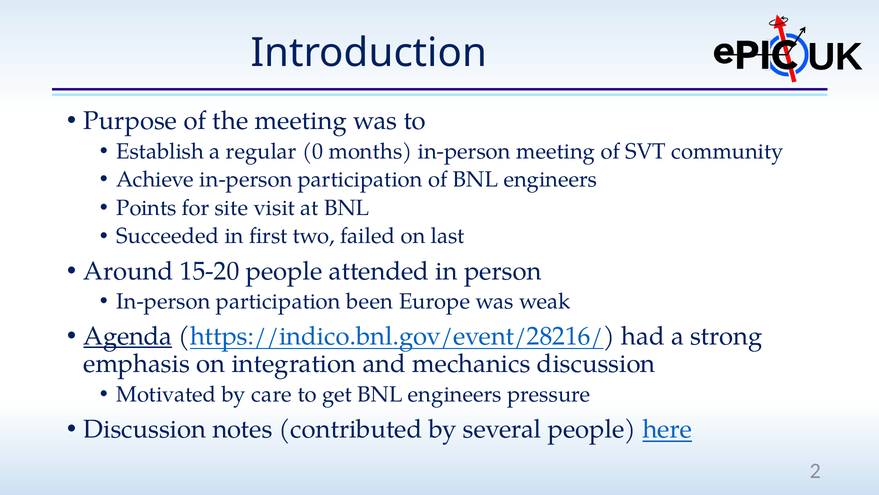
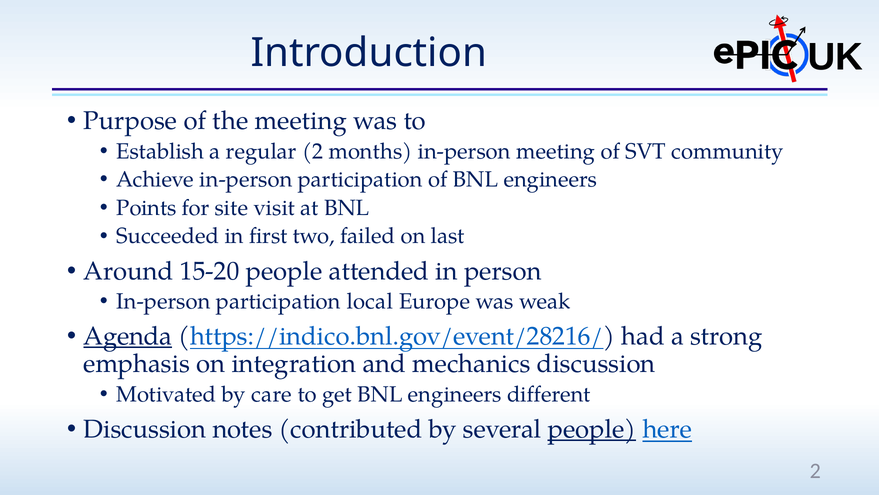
regular 0: 0 -> 2
been: been -> local
pressure: pressure -> different
people at (592, 429) underline: none -> present
